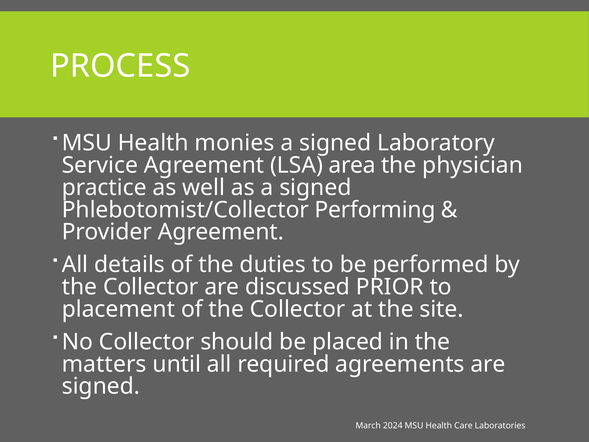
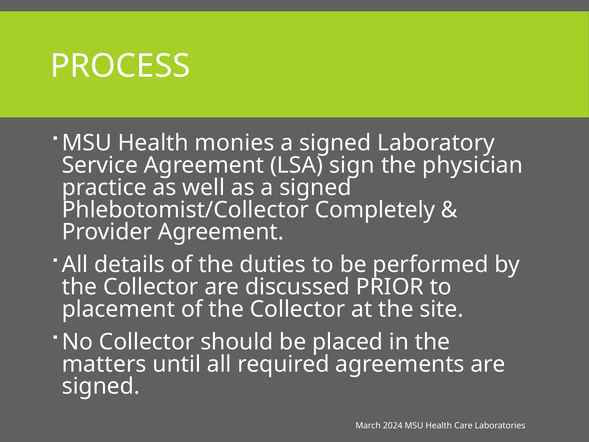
area: area -> sign
Performing: Performing -> Completely
